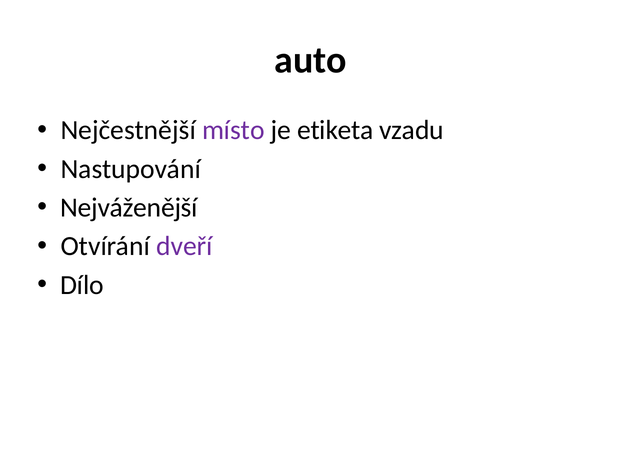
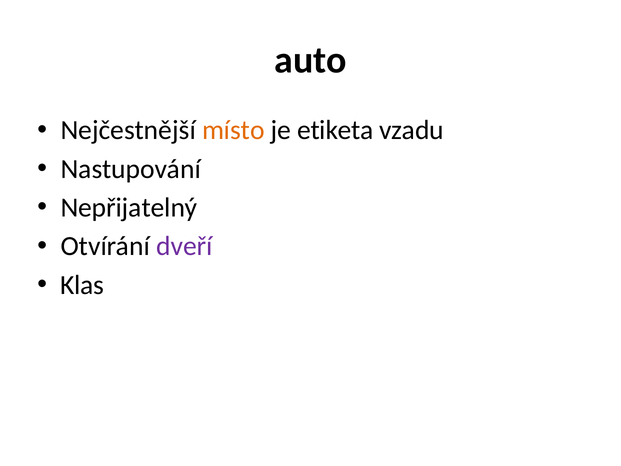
místo colour: purple -> orange
Nejváženější: Nejváženější -> Nepřijatelný
Dílo: Dílo -> Klas
